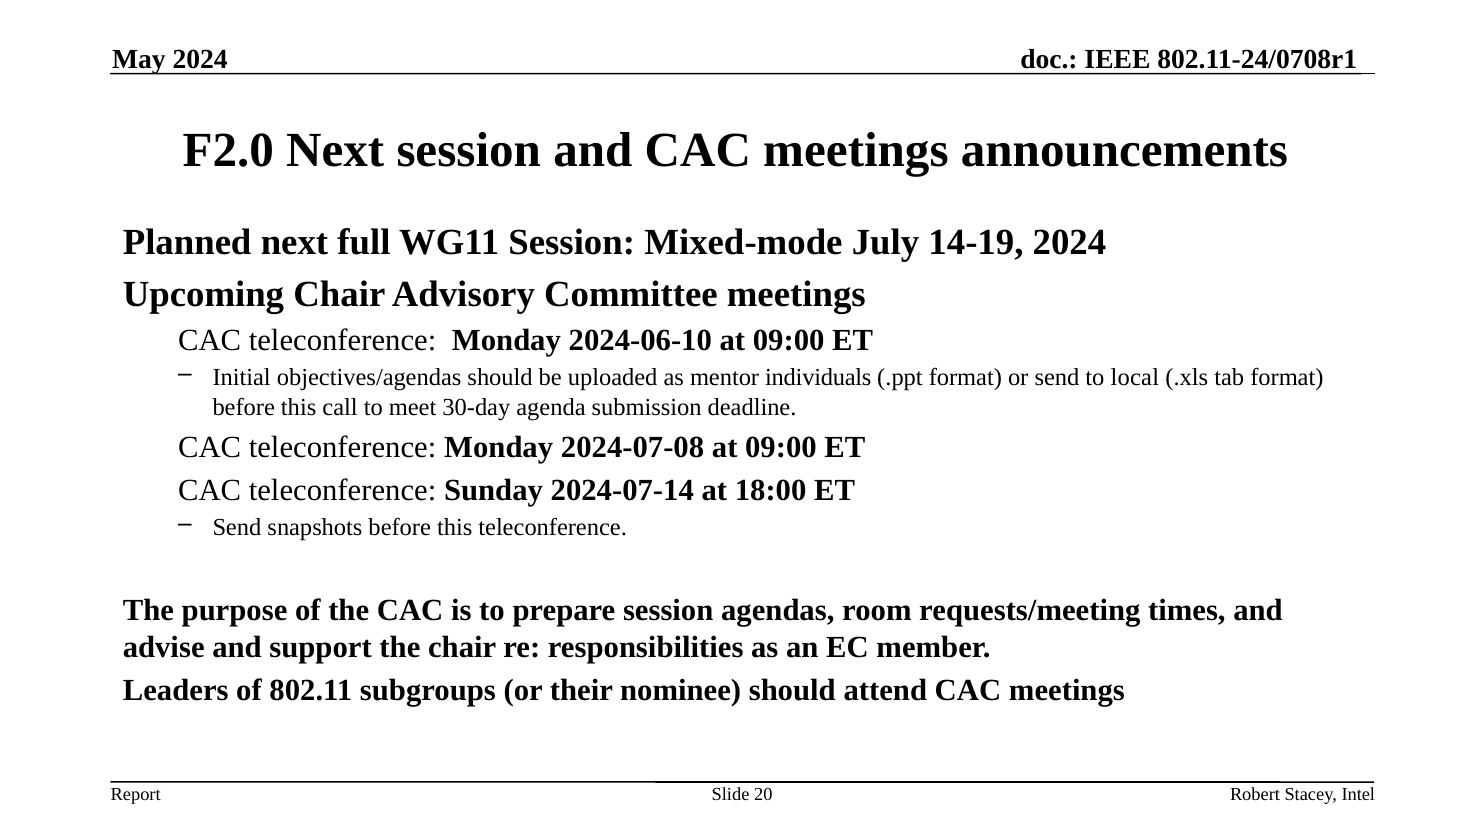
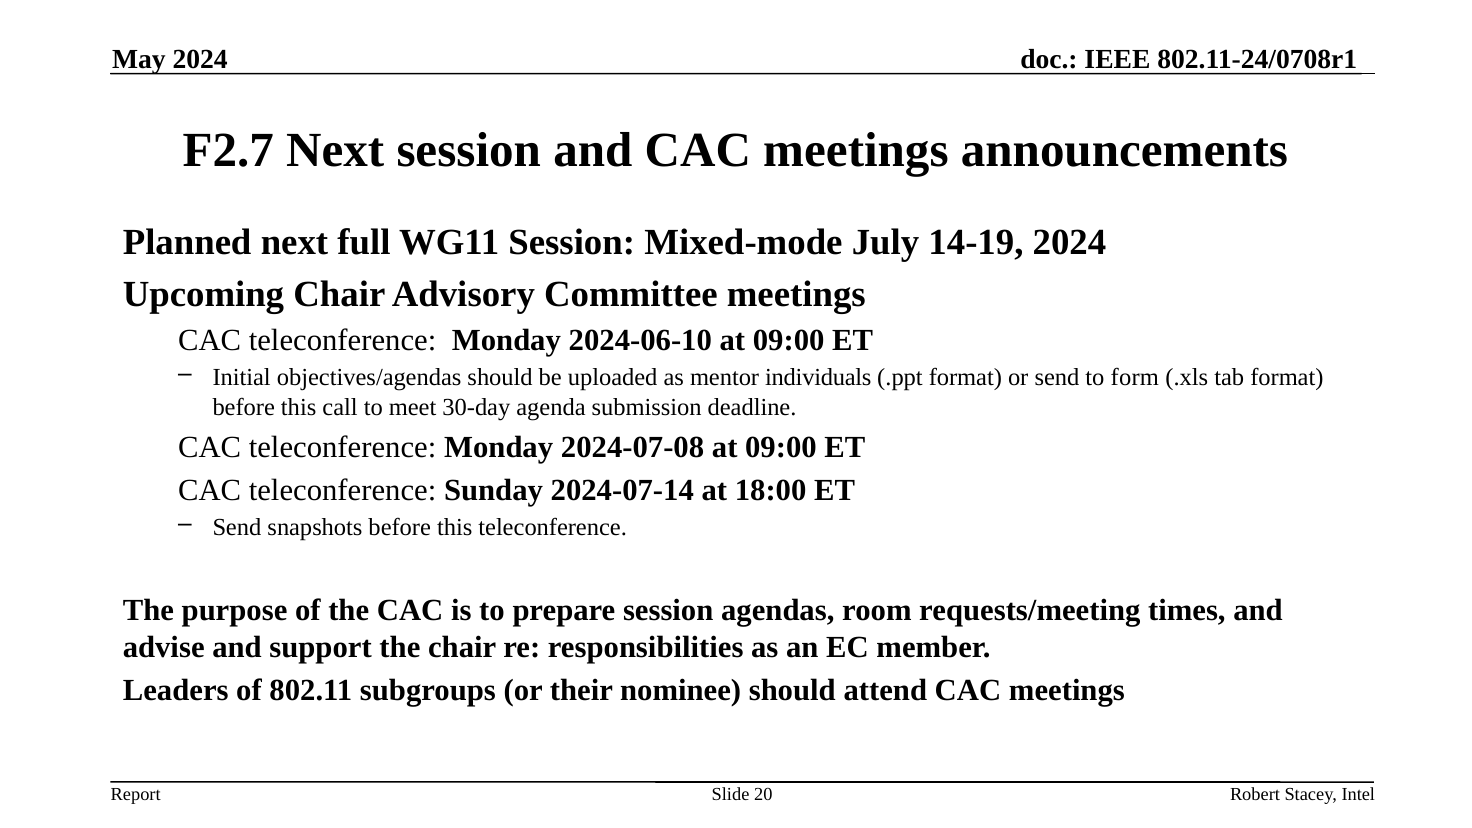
F2.0: F2.0 -> F2.7
local: local -> form
